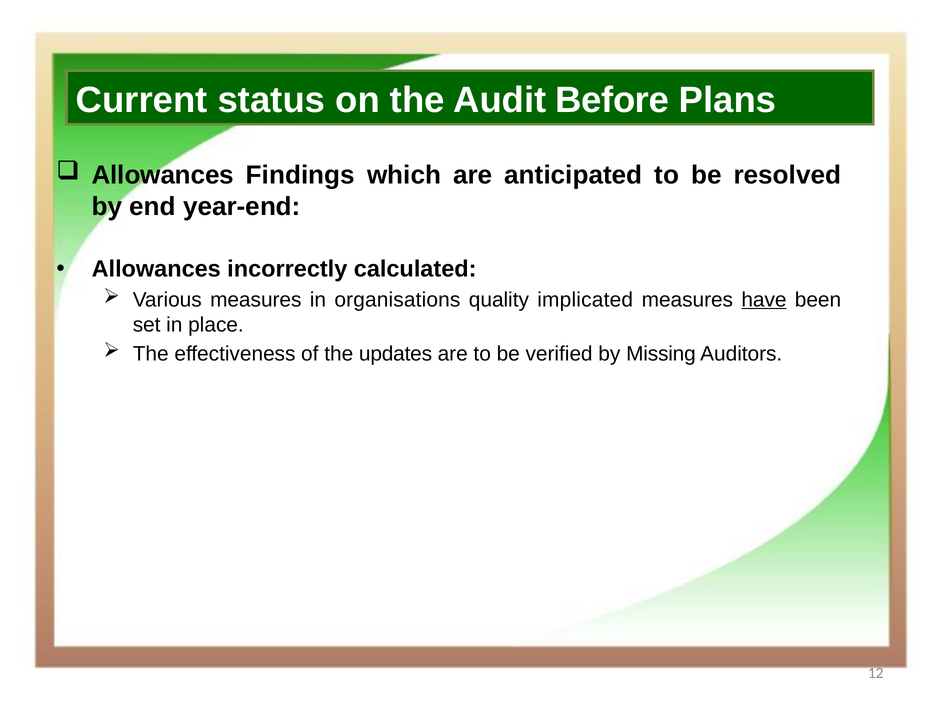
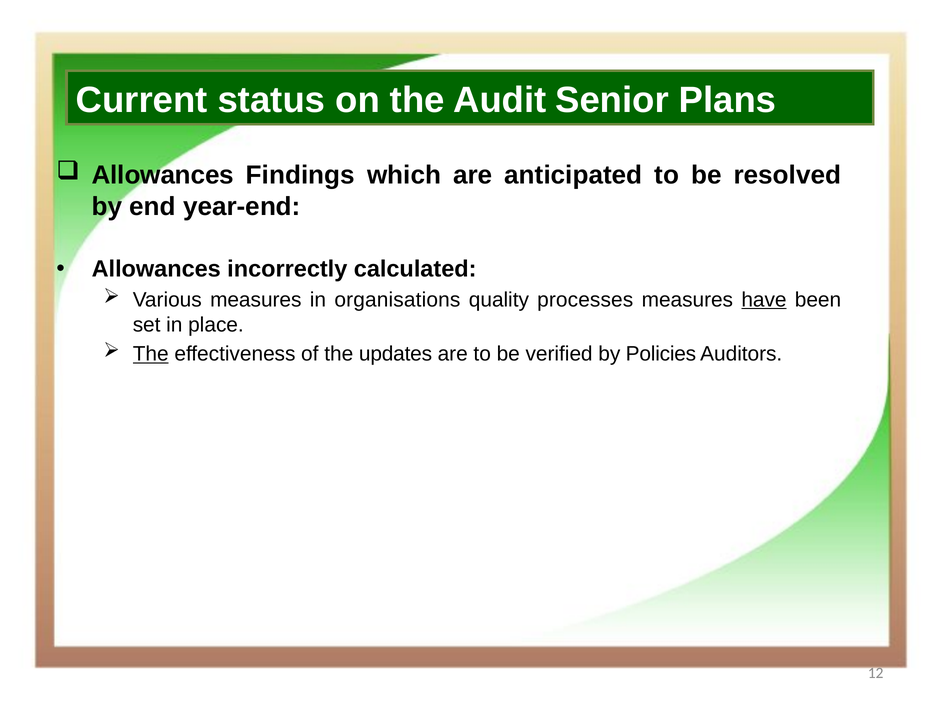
Before: Before -> Senior
implicated: implicated -> processes
The at (151, 354) underline: none -> present
Missing: Missing -> Policies
